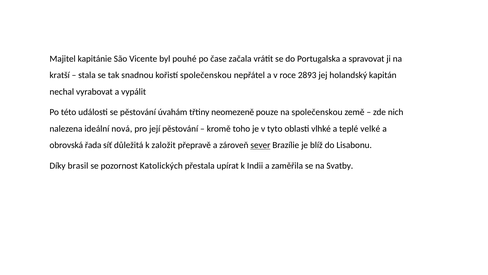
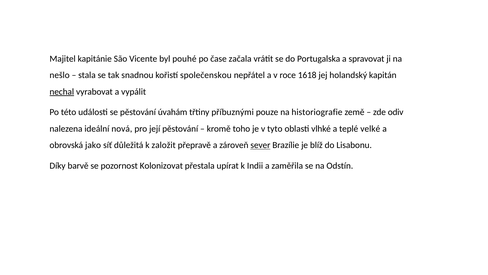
kratší: kratší -> nešlo
2893: 2893 -> 1618
nechal underline: none -> present
neomezeně: neomezeně -> příbuznými
na společenskou: společenskou -> historiografie
nich: nich -> odiv
řada: řada -> jako
brasil: brasil -> barvě
Katolických: Katolických -> Kolonizovat
Svatby: Svatby -> Odstín
